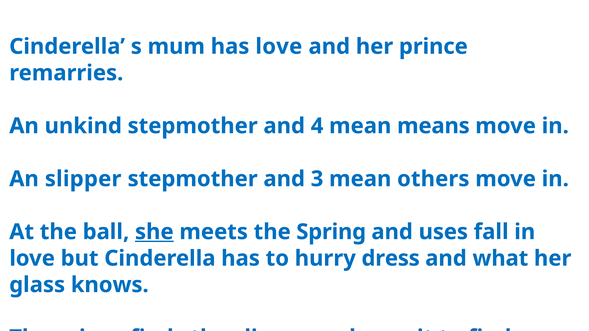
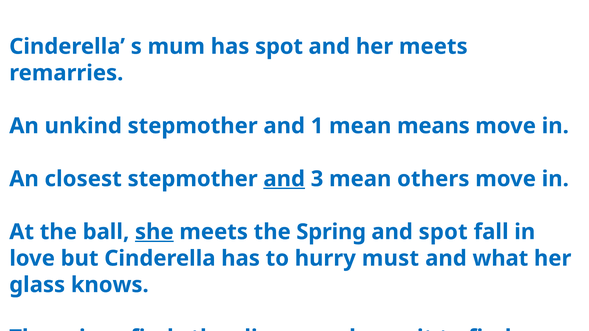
has love: love -> spot
her prince: prince -> meets
4: 4 -> 1
An slipper: slipper -> closest
and at (284, 179) underline: none -> present
uses at (443, 232): uses -> spot
dress: dress -> must
